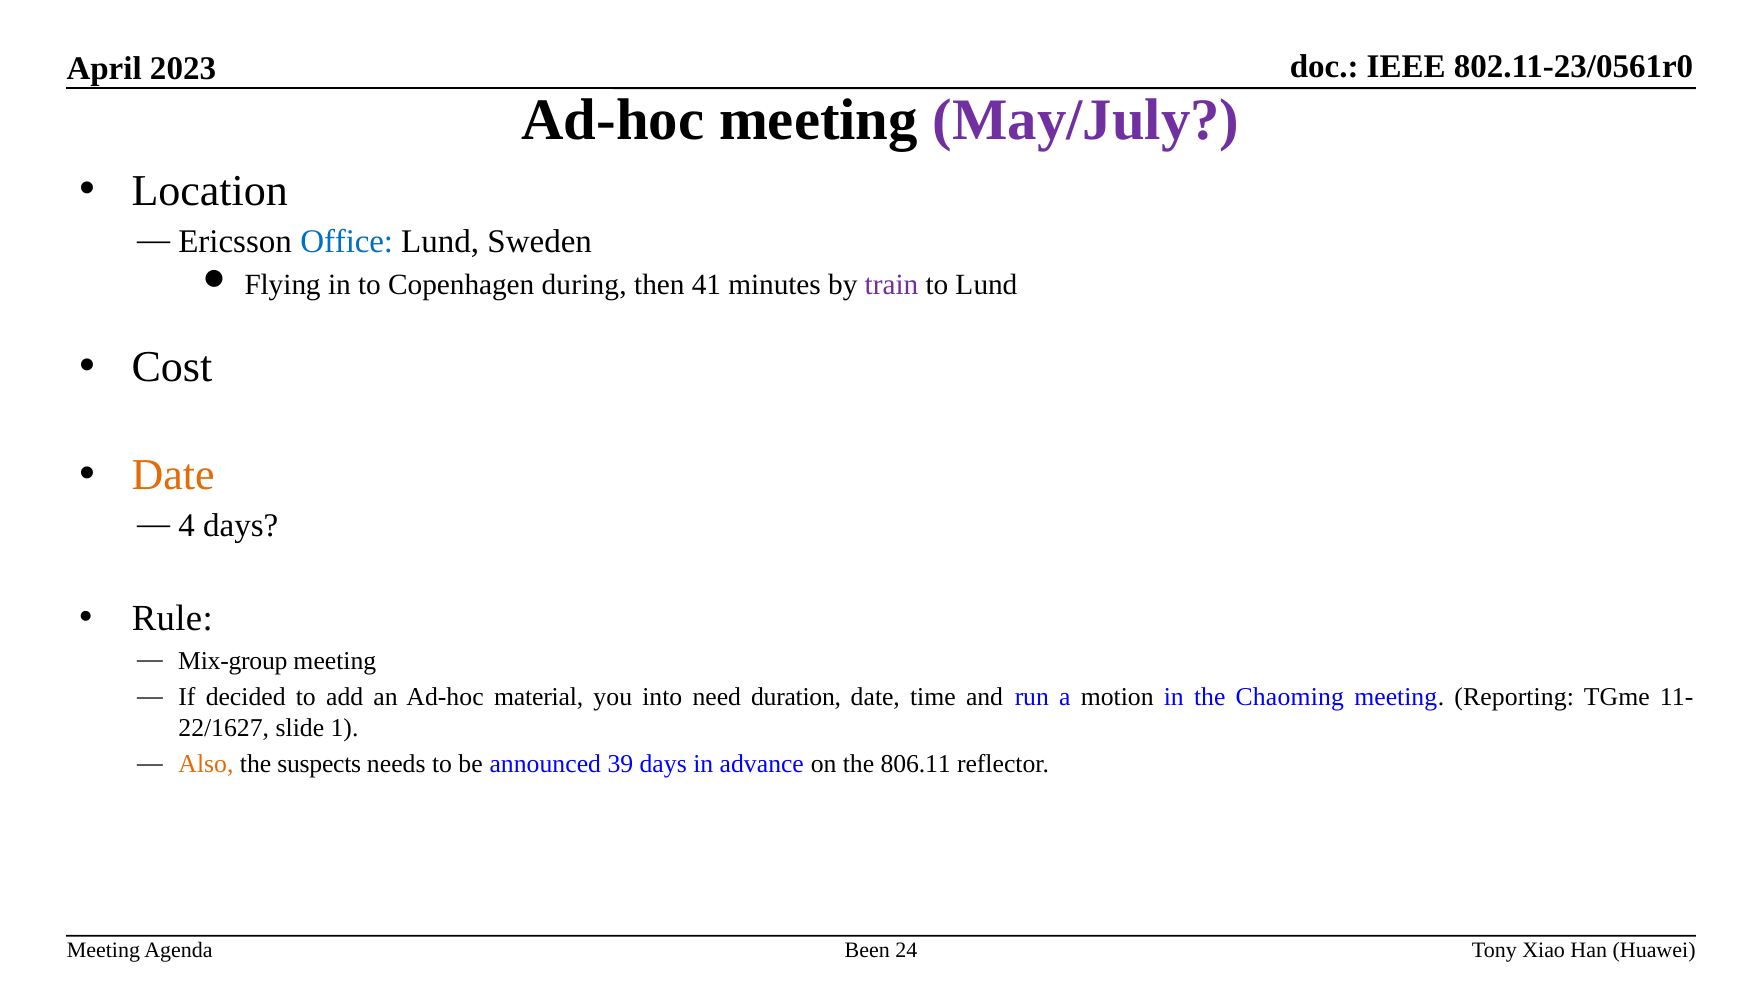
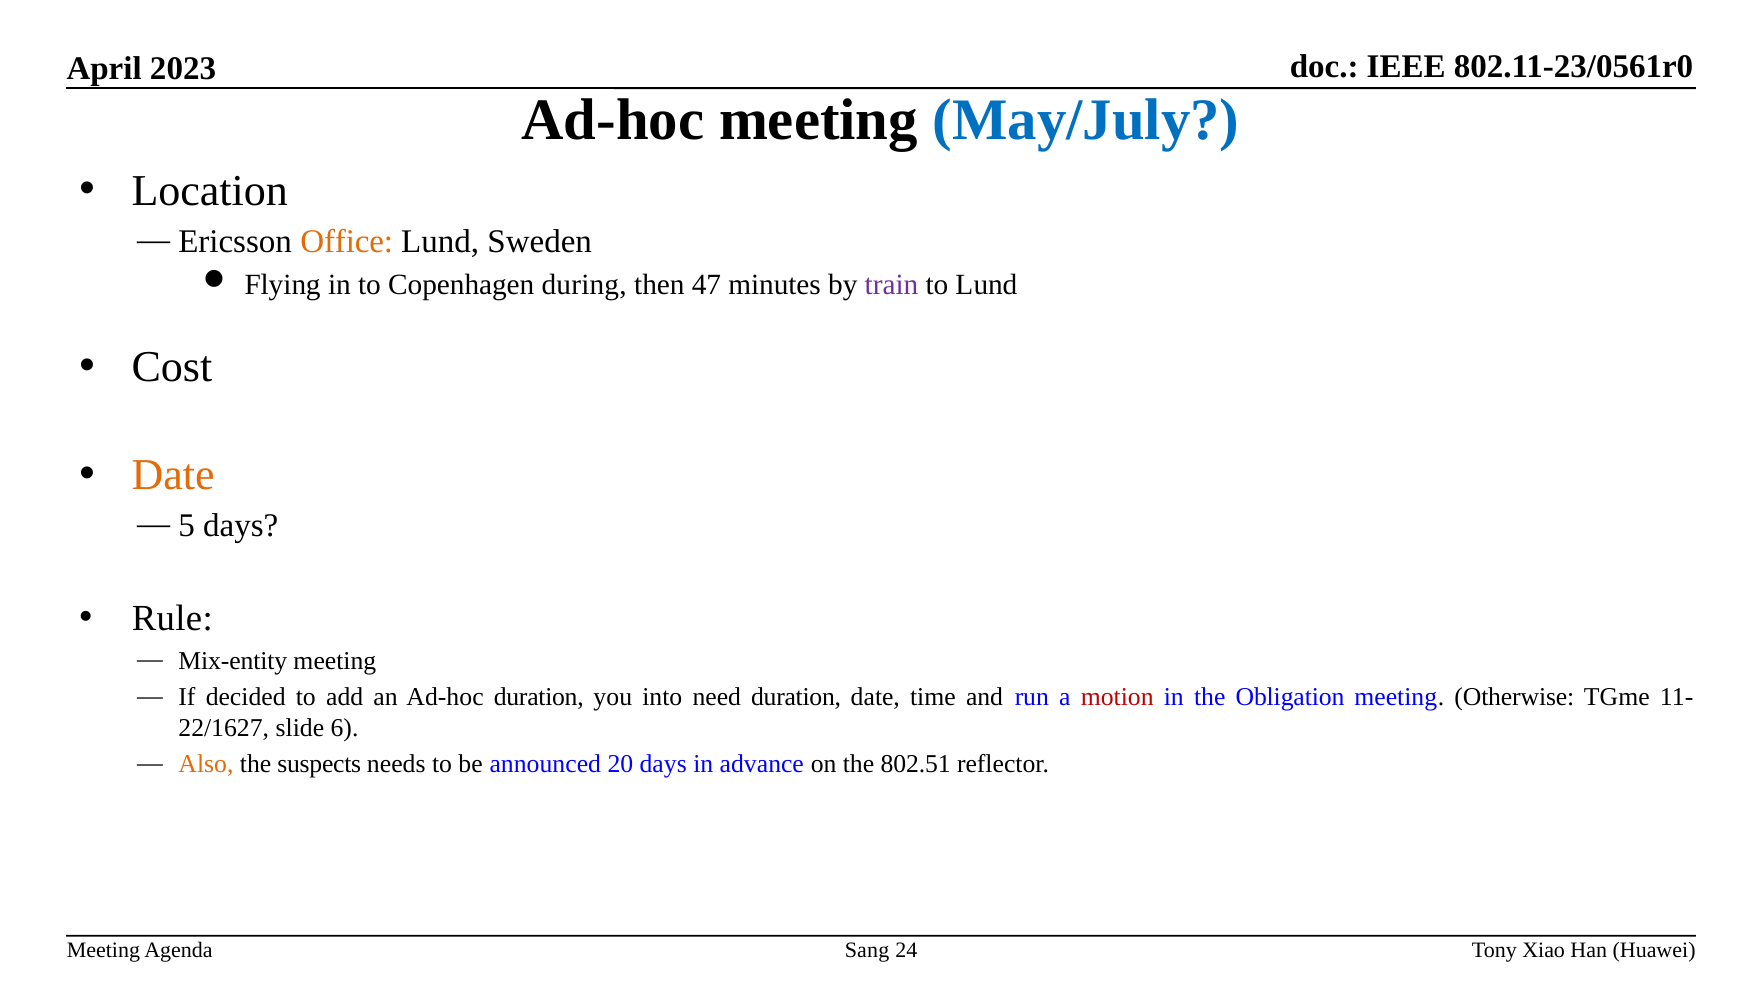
May/July colour: purple -> blue
Office colour: blue -> orange
41: 41 -> 47
4: 4 -> 5
Mix-group: Mix-group -> Mix-entity
Ad-hoc material: material -> duration
motion colour: black -> red
Chaoming: Chaoming -> Obligation
Reporting: Reporting -> Otherwise
1: 1 -> 6
39: 39 -> 20
806.11: 806.11 -> 802.51
Been: Been -> Sang
